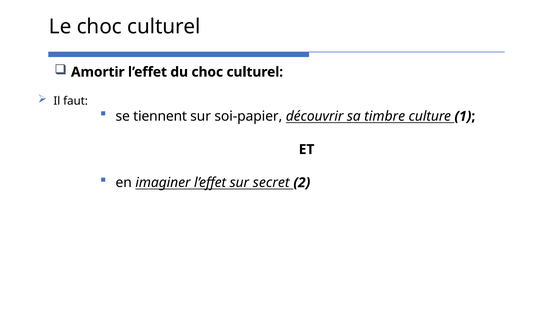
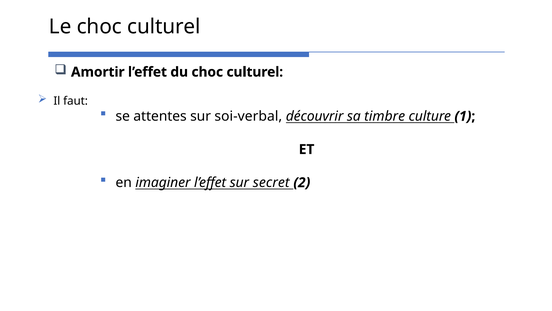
tiennent: tiennent -> attentes
soi-papier: soi-papier -> soi-verbal
